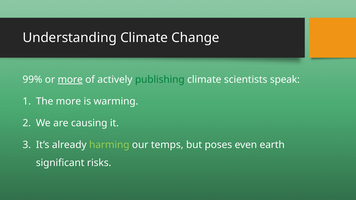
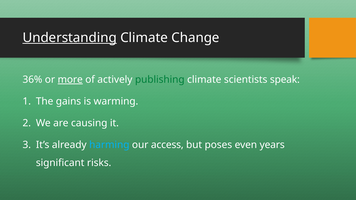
Understanding underline: none -> present
99%: 99% -> 36%
The more: more -> gains
harming colour: light green -> light blue
temps: temps -> access
earth: earth -> years
